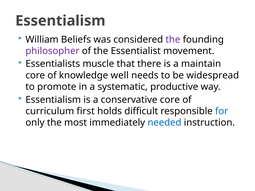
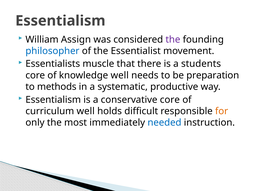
Beliefs: Beliefs -> Assign
philosopher colour: purple -> blue
maintain: maintain -> students
widespread: widespread -> preparation
promote: promote -> methods
curriculum first: first -> well
for colour: blue -> orange
